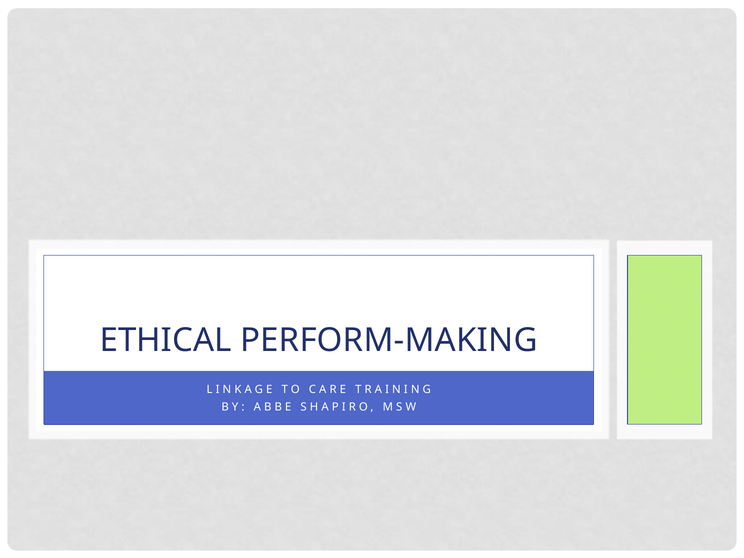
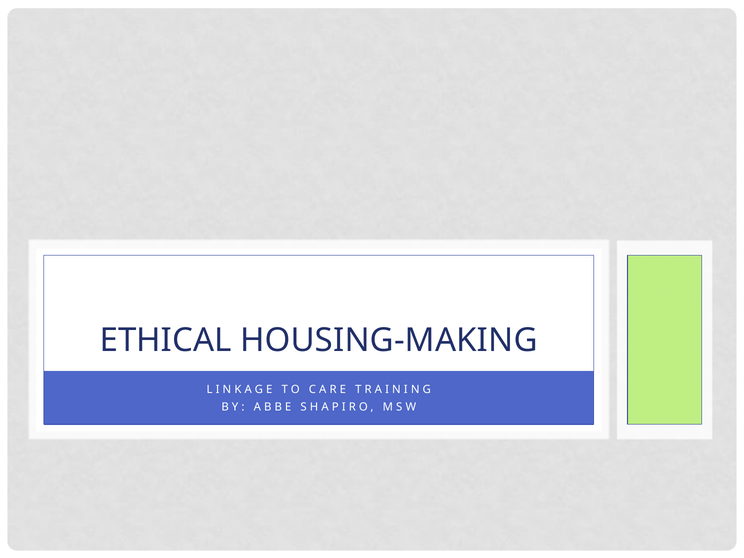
PERFORM-MAKING: PERFORM-MAKING -> HOUSING-MAKING
